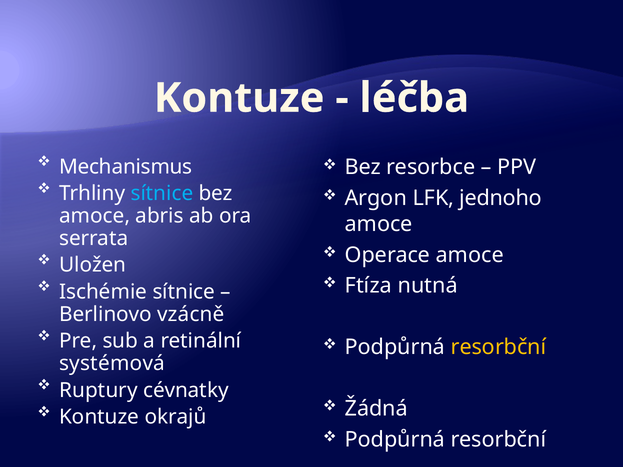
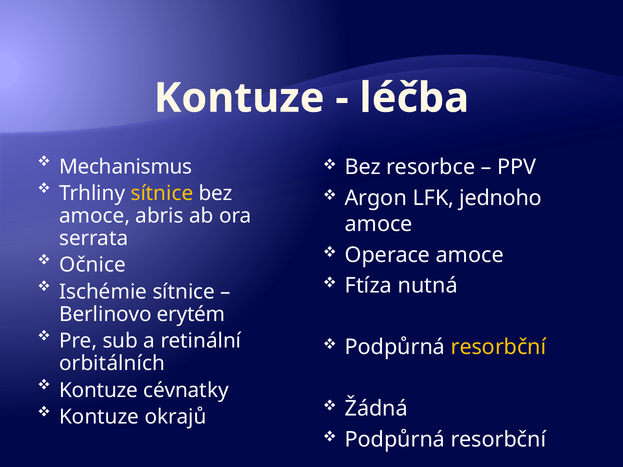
sítnice at (162, 194) colour: light blue -> yellow
Uložen: Uložen -> Očnice
vzácně: vzácně -> erytém
systémová: systémová -> orbitálních
Ruptury at (98, 390): Ruptury -> Kontuze
